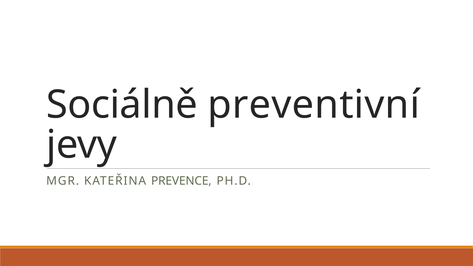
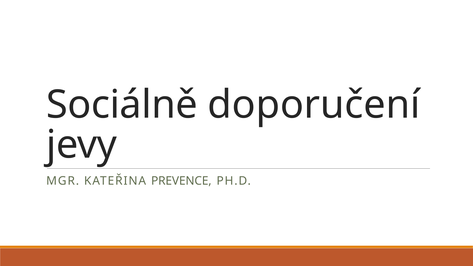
preventivní: preventivní -> doporučení
